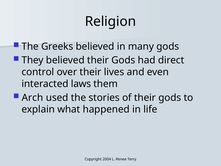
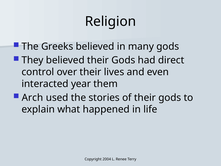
laws: laws -> year
